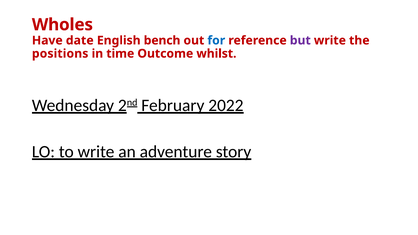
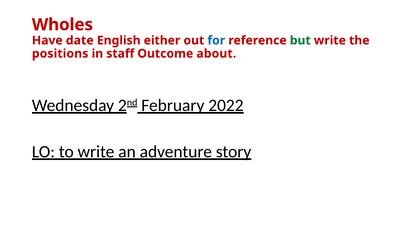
bench: bench -> either
but colour: purple -> green
time: time -> staff
whilst: whilst -> about
